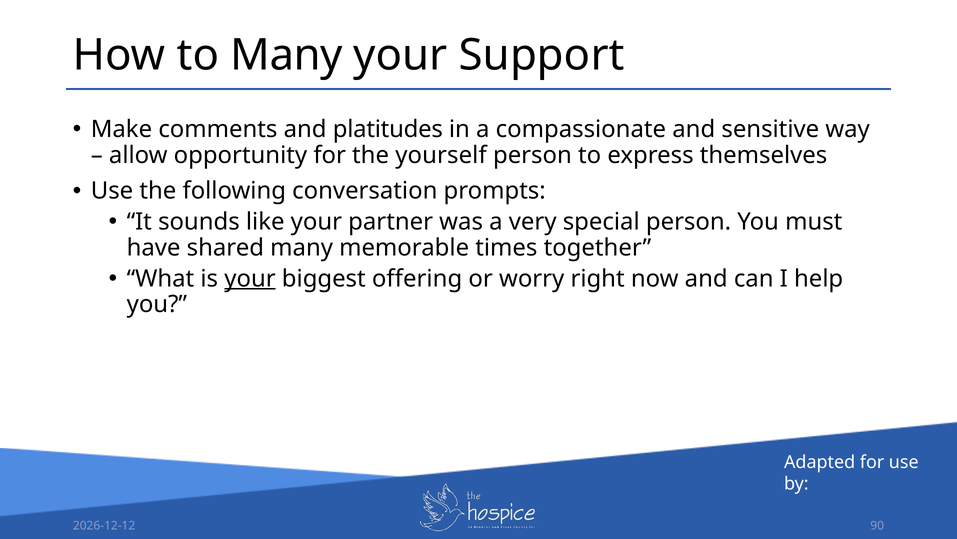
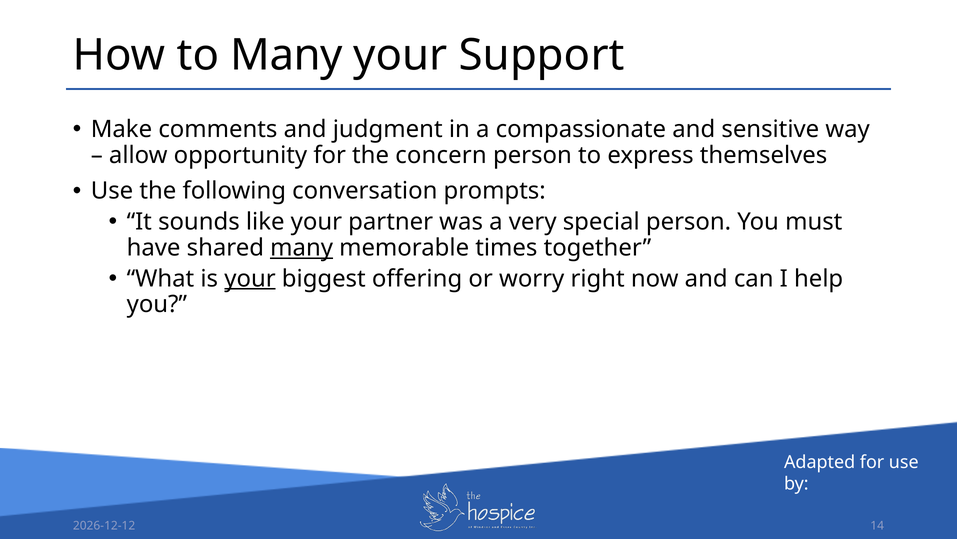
platitudes: platitudes -> judgment
yourself: yourself -> concern
many at (302, 247) underline: none -> present
90: 90 -> 14
